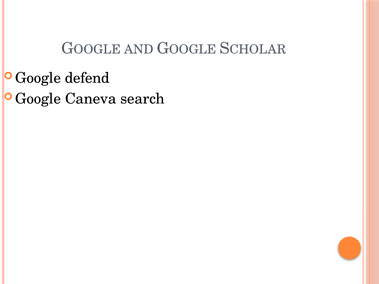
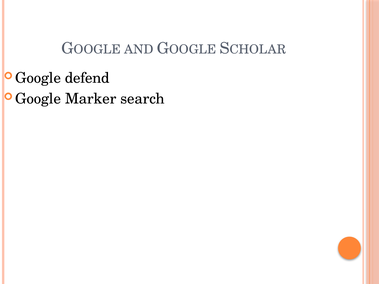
Caneva: Caneva -> Marker
